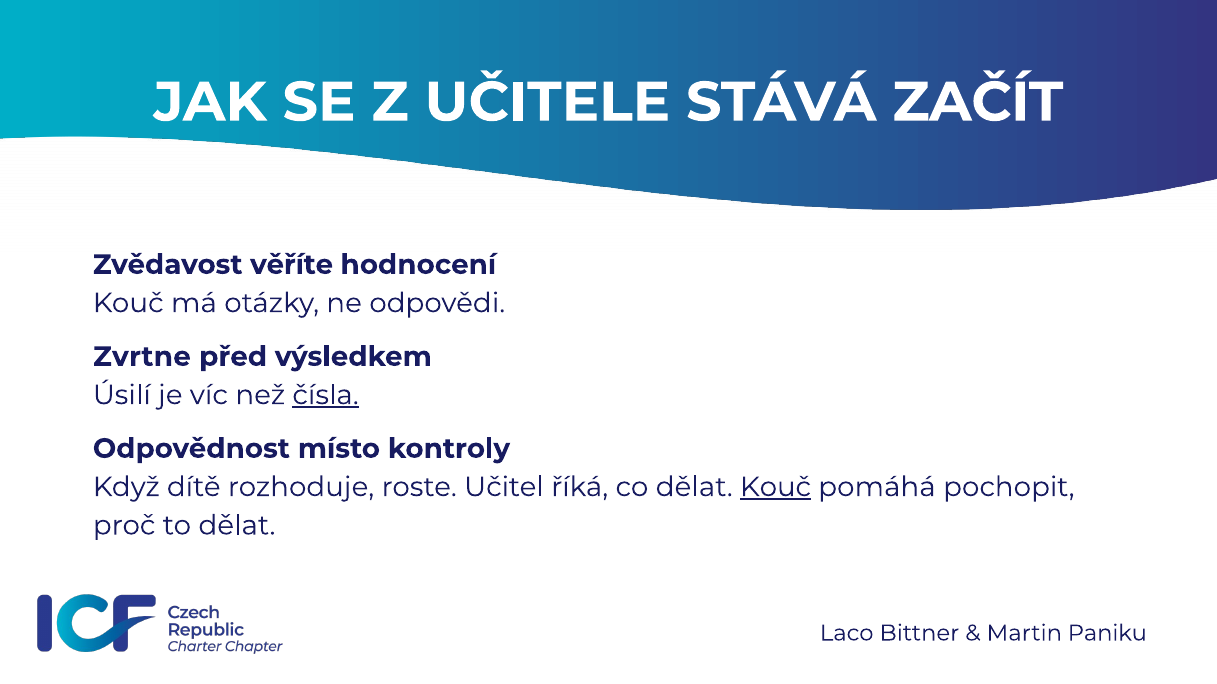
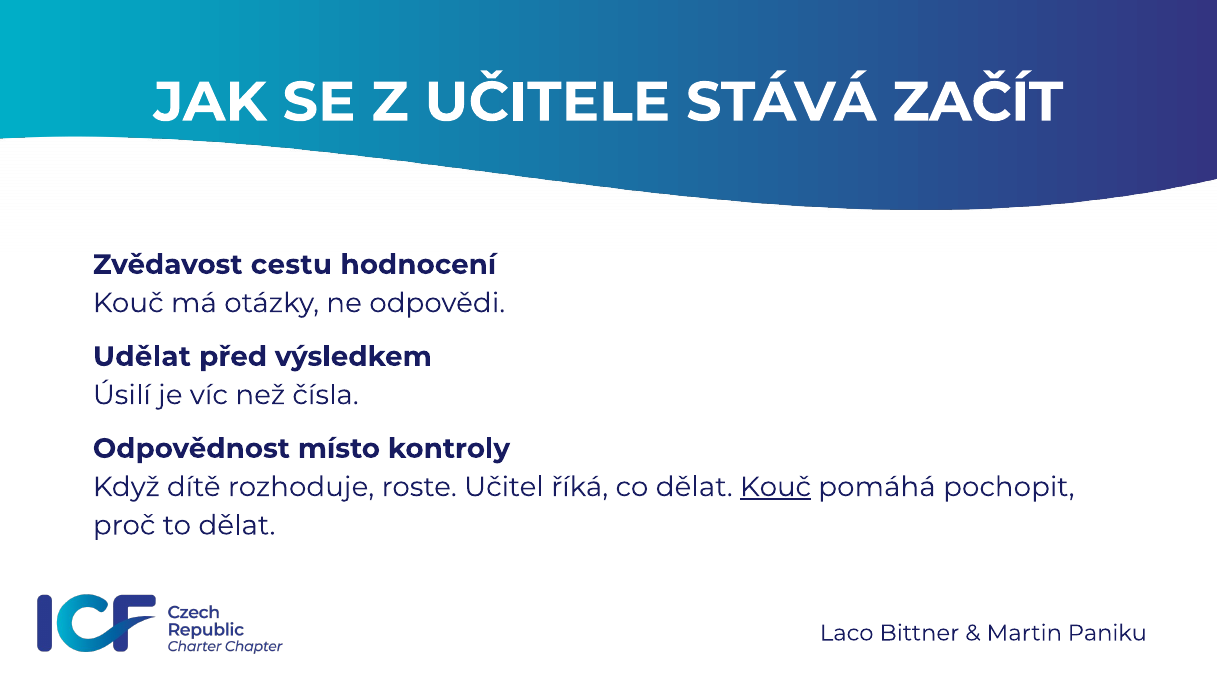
věříte: věříte -> cestu
Zvrtne: Zvrtne -> Udělat
čísla underline: present -> none
